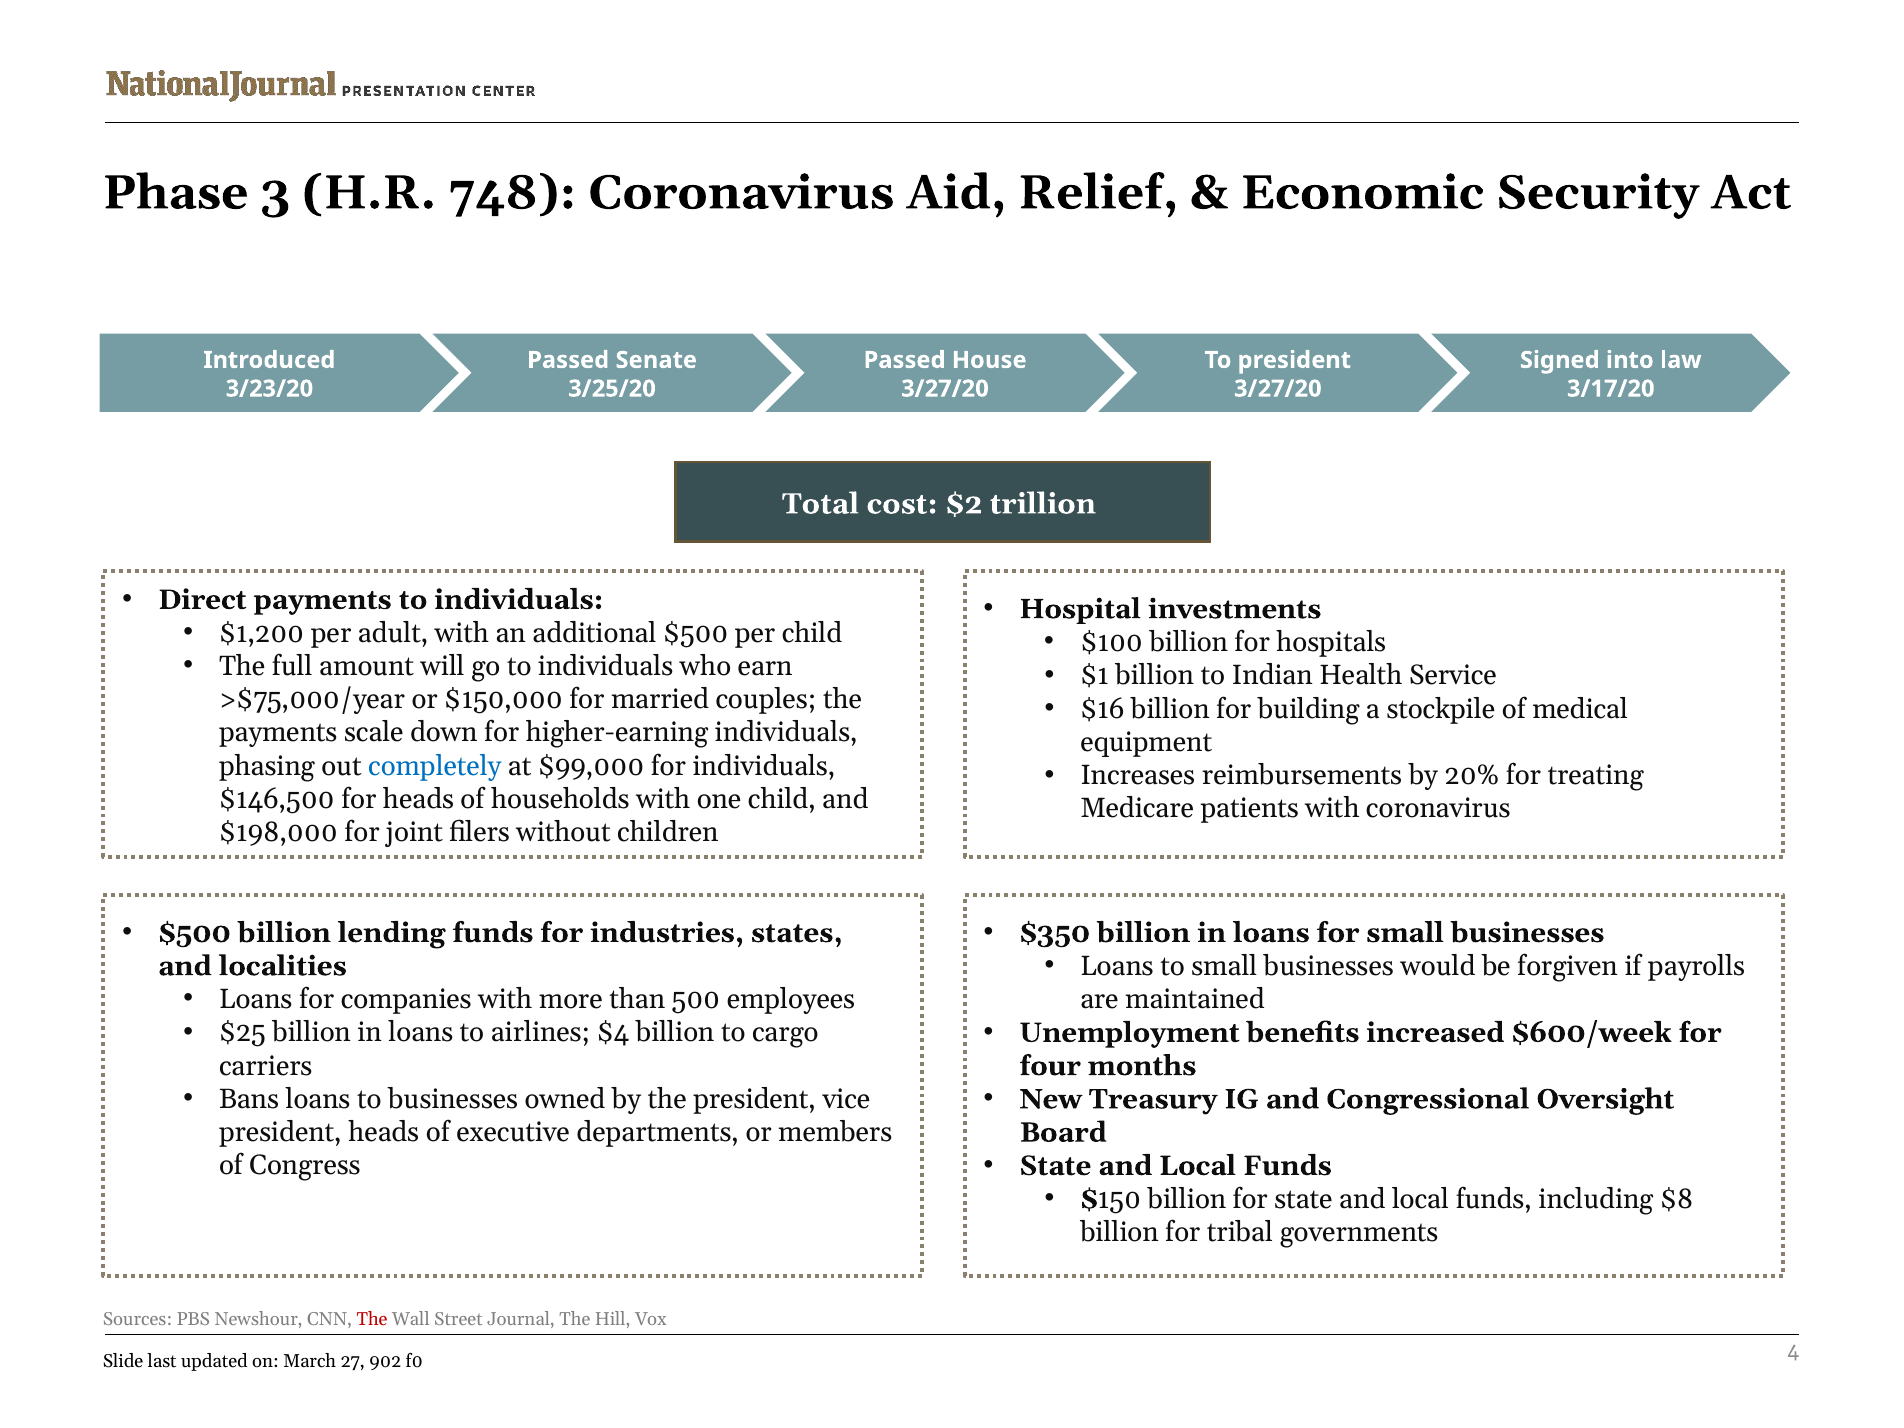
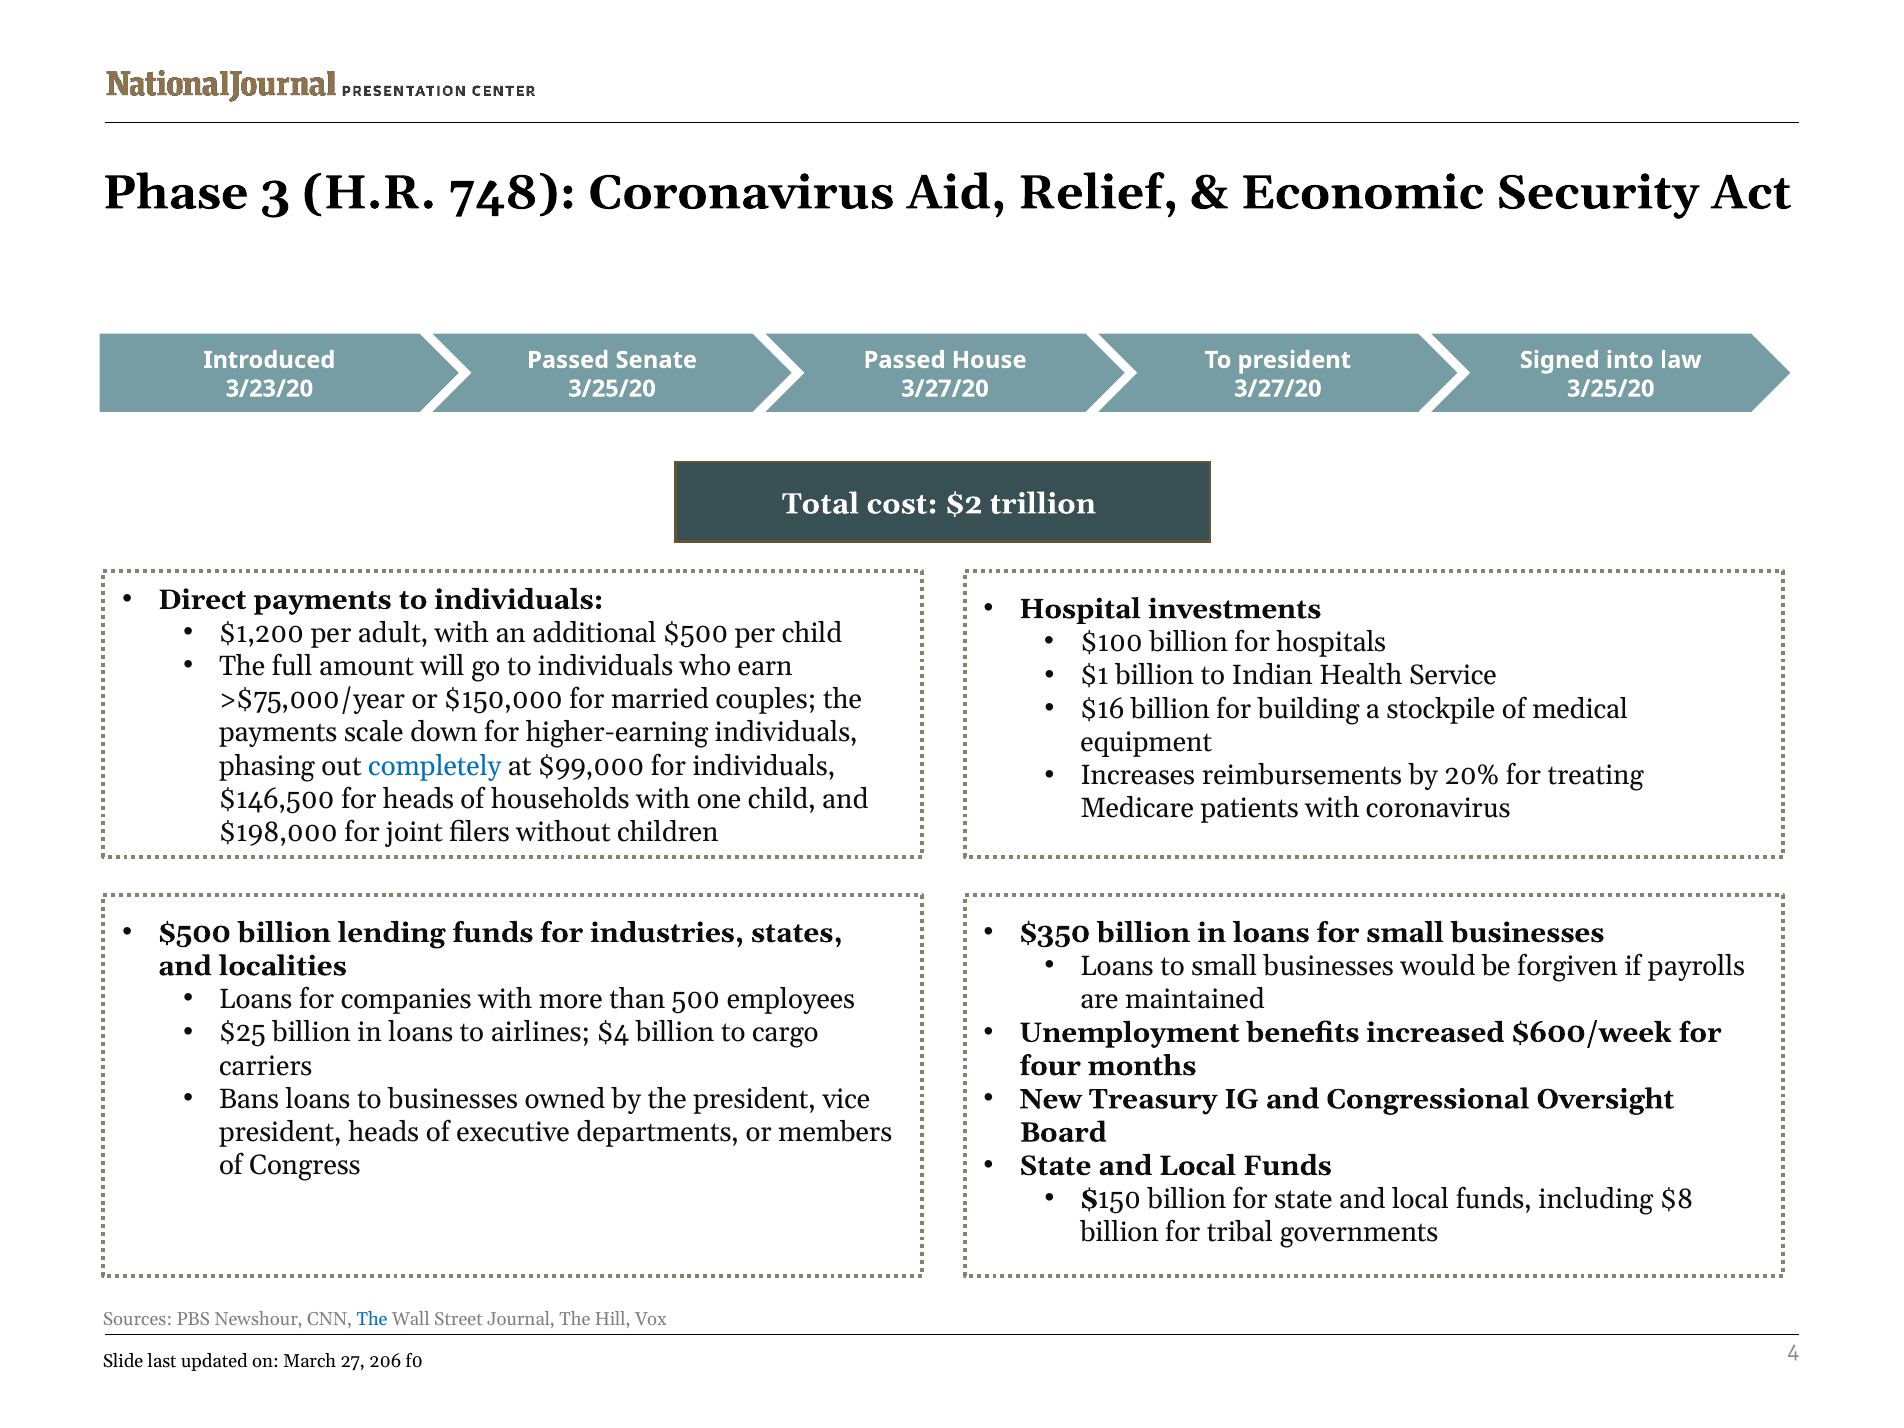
3/17/20 at (1611, 389): 3/17/20 -> 3/25/20
The at (372, 1319) colour: red -> blue
902: 902 -> 206
